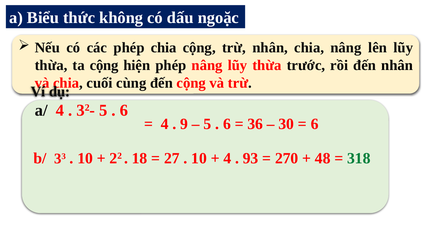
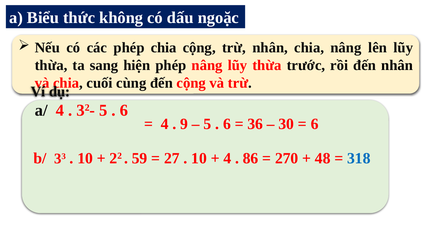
ta cộng: cộng -> sang
18: 18 -> 59
93: 93 -> 86
318 colour: green -> blue
